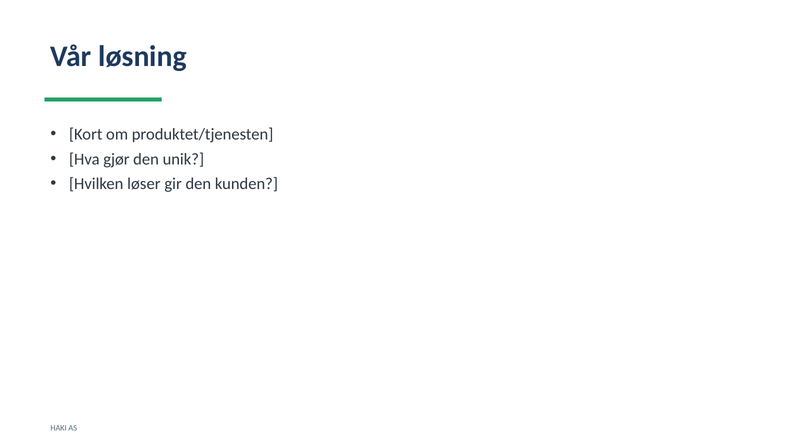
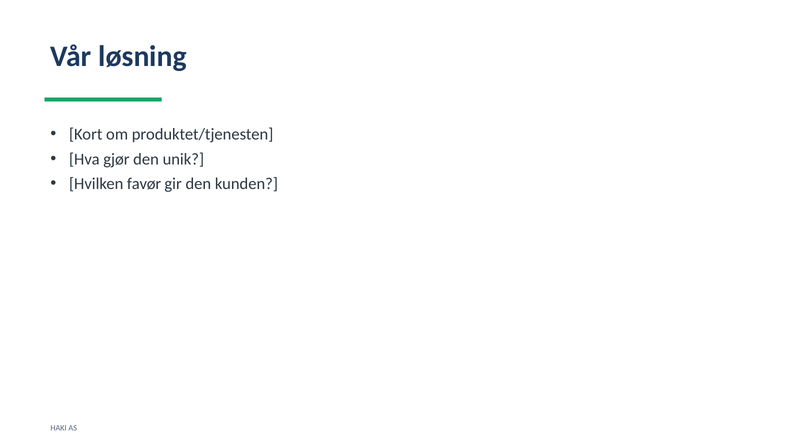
løser: løser -> favør
